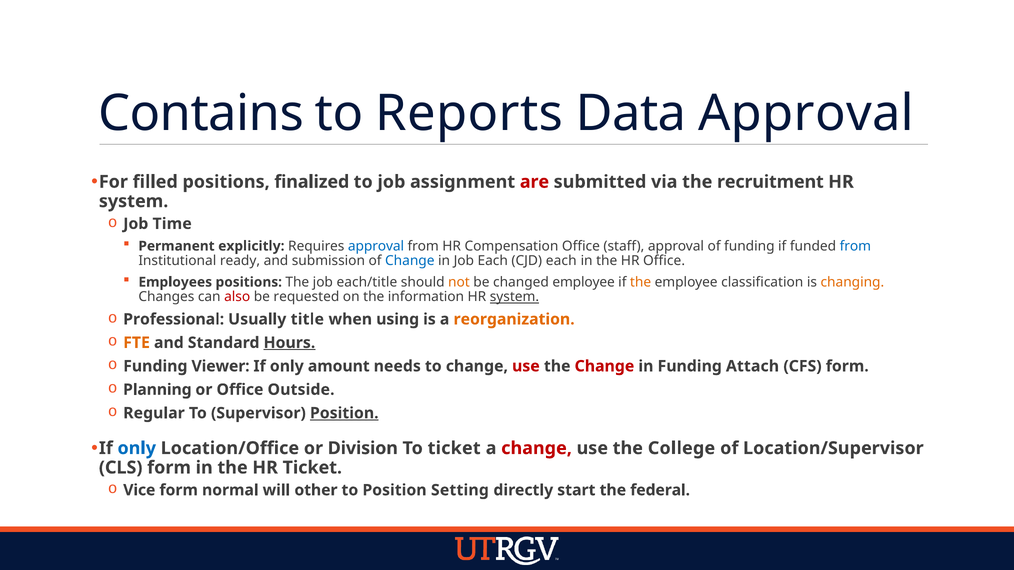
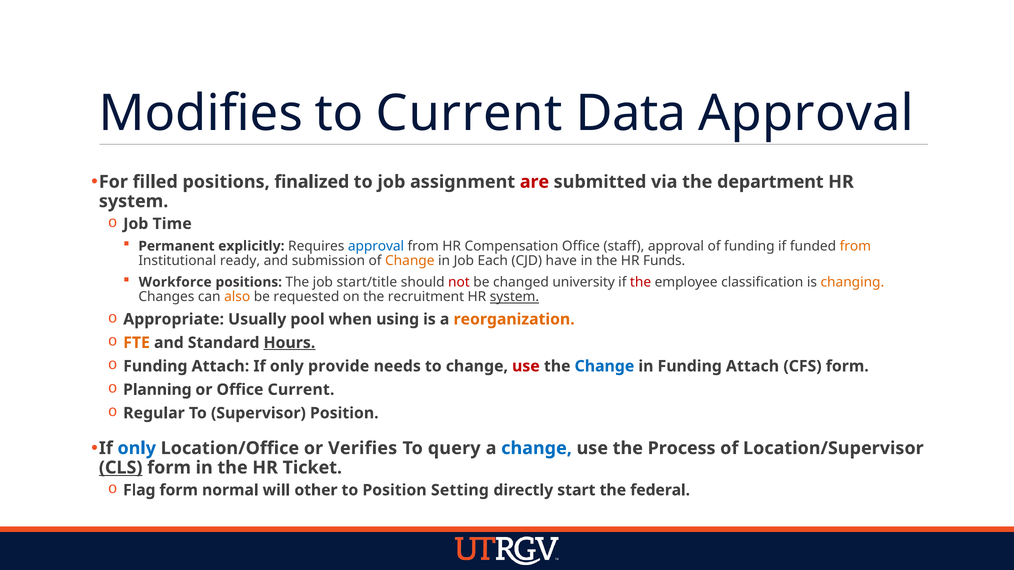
Contains: Contains -> Modifies
to Reports: Reports -> Current
recruitment: recruitment -> department
from at (855, 246) colour: blue -> orange
Change at (410, 261) colour: blue -> orange
CJD each: each -> have
HR Office: Office -> Funds
Employees: Employees -> Workforce
each/title: each/title -> start/title
not colour: orange -> red
changed employee: employee -> university
the at (641, 282) colour: orange -> red
also colour: red -> orange
information: information -> recruitment
Professional: Professional -> Appropriate
title: title -> pool
Viewer at (221, 366): Viewer -> Attach
amount: amount -> provide
Change at (604, 366) colour: red -> blue
Office Outside: Outside -> Current
Position at (344, 413) underline: present -> none
Division: Division -> Verifies
To ticket: ticket -> query
change at (537, 448) colour: red -> blue
College: College -> Process
CLS underline: none -> present
Vice: Vice -> Flag
